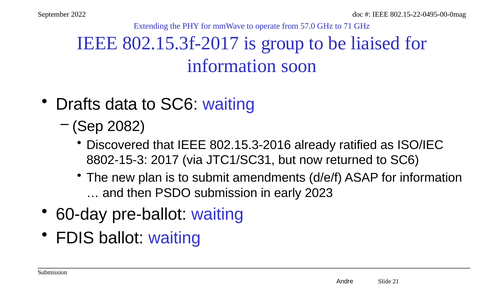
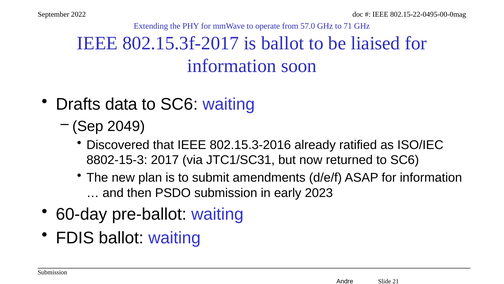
is group: group -> ballot
2082: 2082 -> 2049
